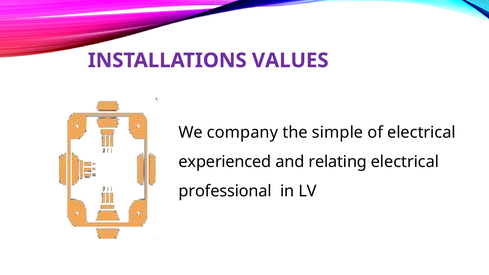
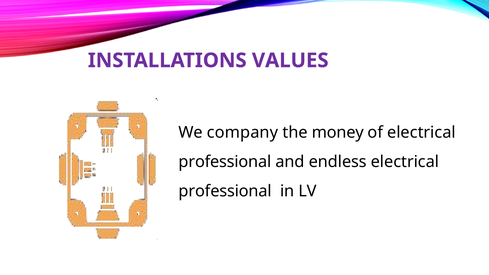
simple: simple -> money
experienced at (225, 162): experienced -> professional
relating: relating -> endless
